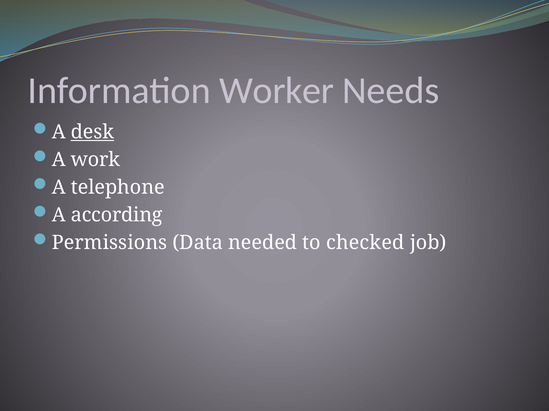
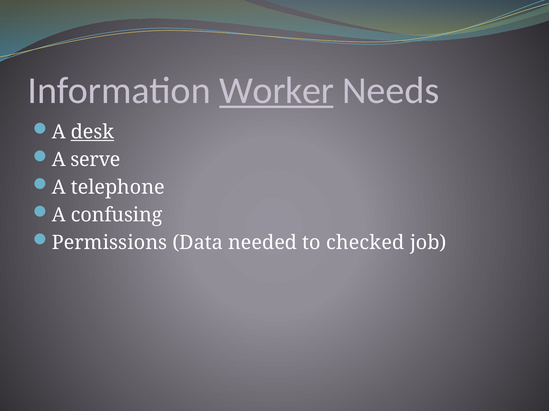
Worker underline: none -> present
work: work -> serve
according: according -> confusing
